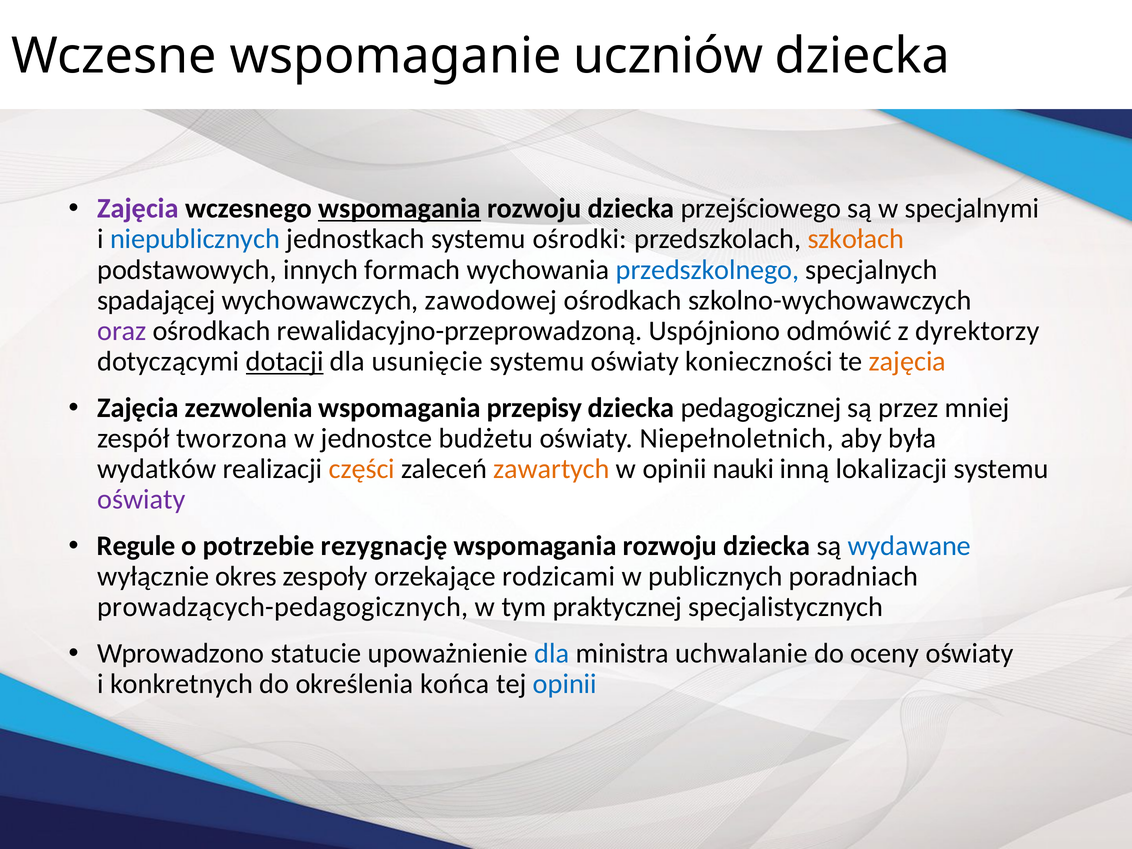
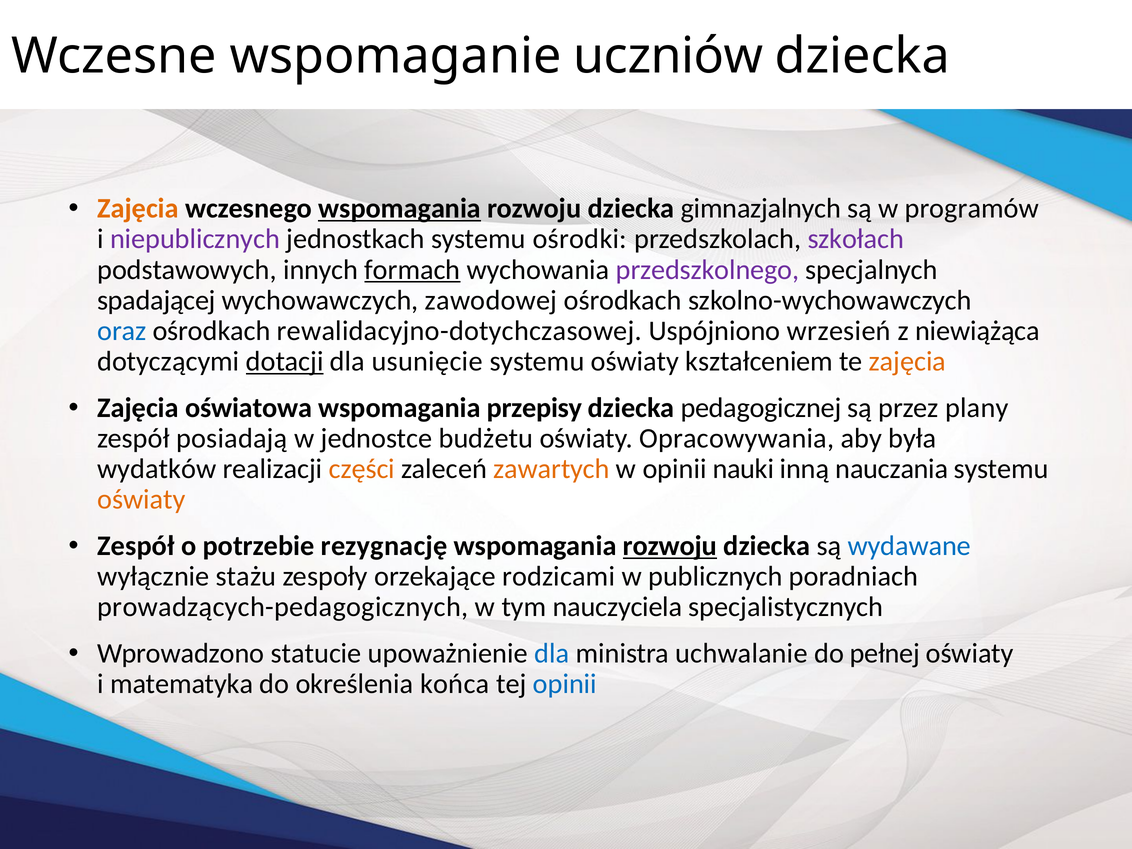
Zajęcia at (138, 208) colour: purple -> orange
przejściowego: przejściowego -> gimnazjalnych
specjalnymi: specjalnymi -> programów
niepublicznych colour: blue -> purple
szkołach colour: orange -> purple
formach underline: none -> present
przedszkolnego colour: blue -> purple
oraz colour: purple -> blue
rewalidacyjno-przeprowadzoną: rewalidacyjno-przeprowadzoną -> rewalidacyjno-dotychczasowej
odmówić: odmówić -> wrzesień
dyrektorzy: dyrektorzy -> niewiążąca
konieczności: konieczności -> kształceniem
zezwolenia: zezwolenia -> oświatowa
mniej: mniej -> plany
tworzona: tworzona -> posiadają
Niepełnoletnich: Niepełnoletnich -> Opracowywania
lokalizacji: lokalizacji -> nauczania
oświaty at (141, 500) colour: purple -> orange
Regule at (136, 546): Regule -> Zespół
rozwoju at (670, 546) underline: none -> present
okres: okres -> stażu
praktycznej: praktycznej -> nauczyciela
oceny: oceny -> pełnej
konkretnych: konkretnych -> matematyka
